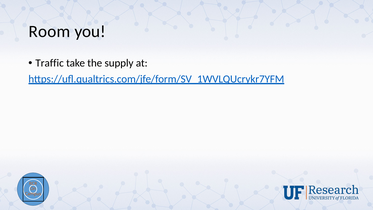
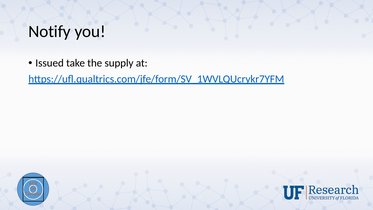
Room: Room -> Notify
Traffic: Traffic -> Issued
